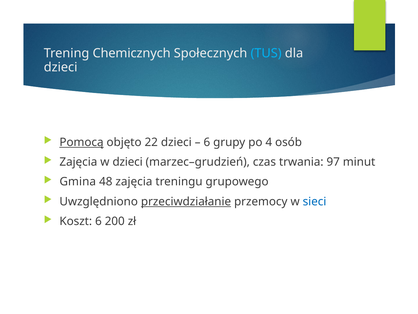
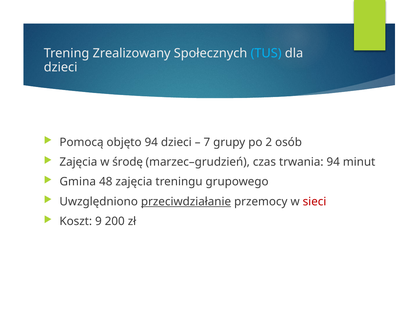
Chemicznych: Chemicznych -> Zrealizowany
Pomocą underline: present -> none
objęto 22: 22 -> 94
6 at (207, 142): 6 -> 7
4: 4 -> 2
w dzieci: dzieci -> środę
trwania 97: 97 -> 94
sieci colour: blue -> red
Koszt 6: 6 -> 9
